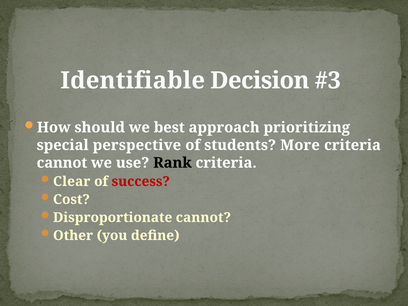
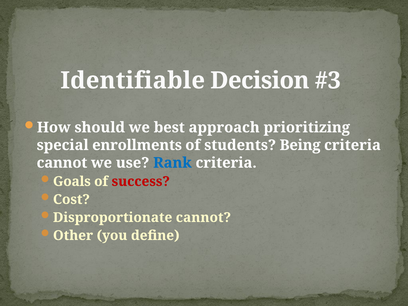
perspective: perspective -> enrollments
More: More -> Being
Rank colour: black -> blue
Clear: Clear -> Goals
